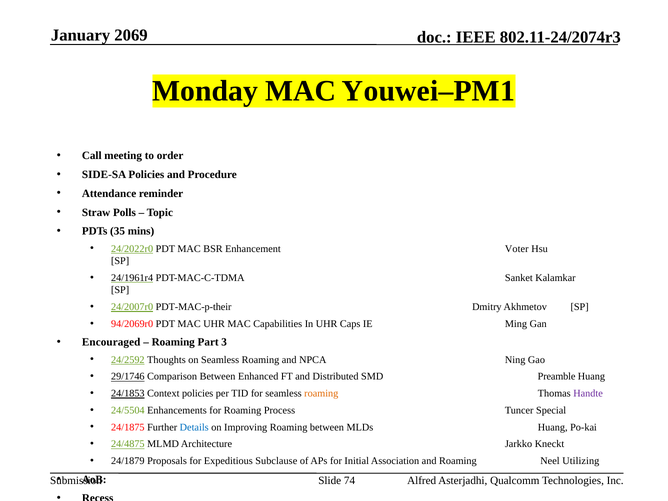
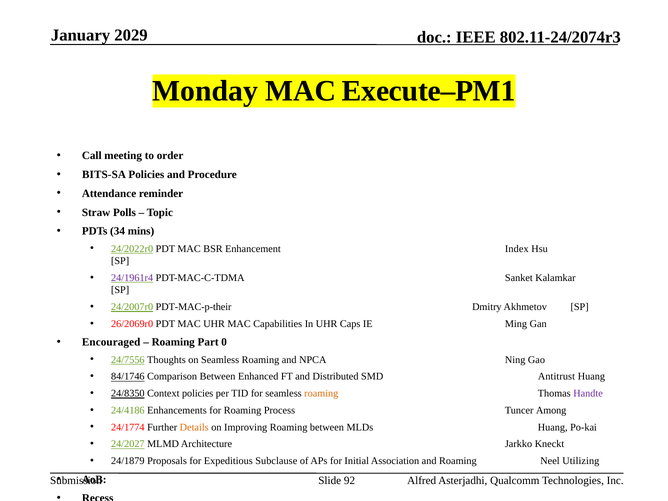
2069: 2069 -> 2029
Youwei–PM1: Youwei–PM1 -> Execute–PM1
SIDE-SA: SIDE-SA -> BITS-SA
35: 35 -> 34
Voter: Voter -> Index
24/1961r4 colour: black -> purple
94/2069r0: 94/2069r0 -> 26/2069r0
3: 3 -> 0
24/2592: 24/2592 -> 24/7556
29/1746: 29/1746 -> 84/1746
Preamble: Preamble -> Antitrust
24/1853: 24/1853 -> 24/8350
24/5504: 24/5504 -> 24/4186
Special: Special -> Among
24/1875: 24/1875 -> 24/1774
Details colour: blue -> orange
24/4875: 24/4875 -> 24/2027
74: 74 -> 92
